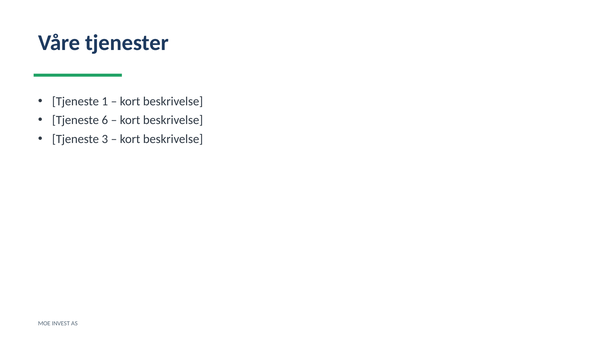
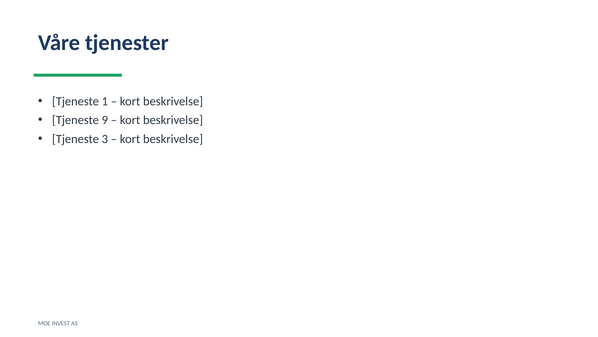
6: 6 -> 9
